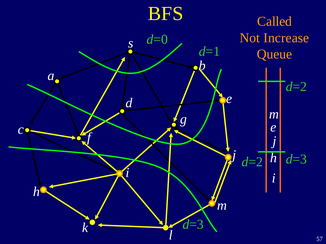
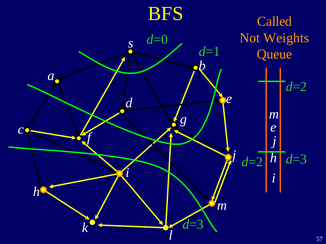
Increase: Increase -> Weights
